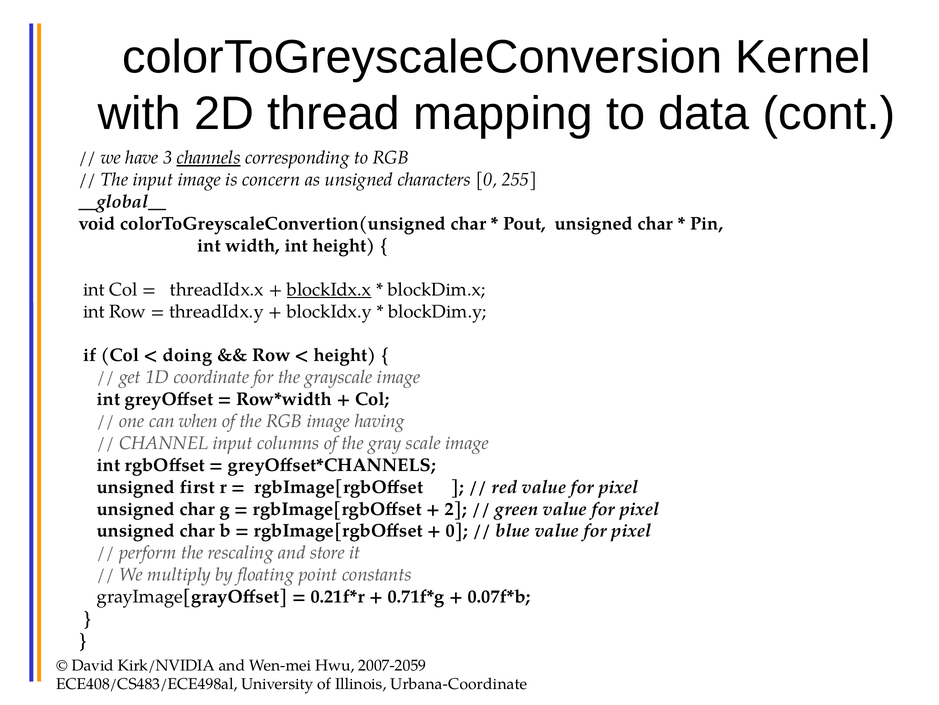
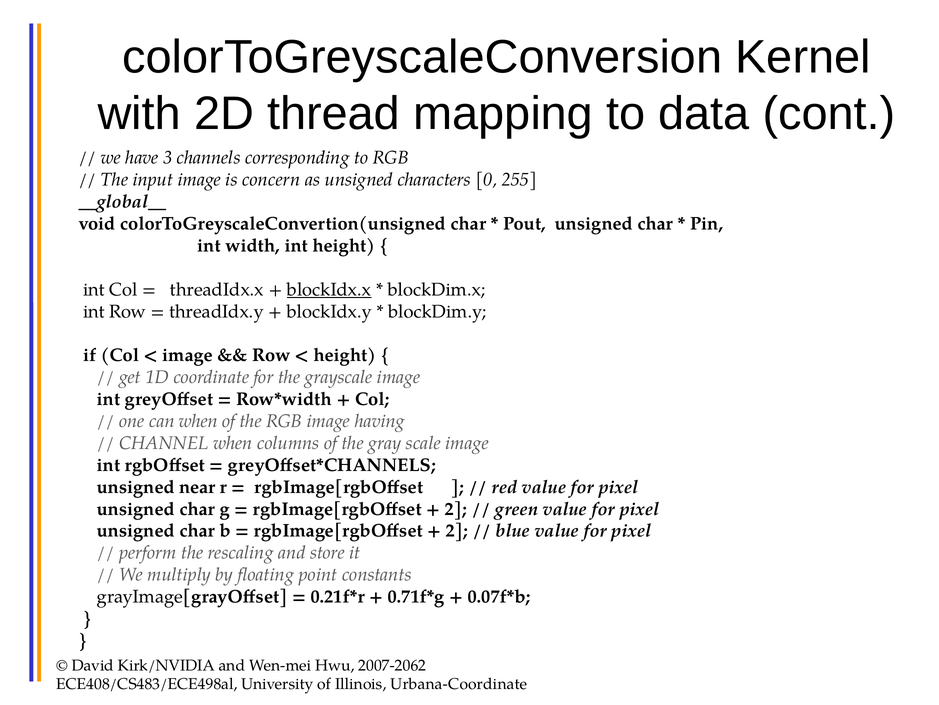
channels underline: present -> none
doing at (187, 355): doing -> image
CHANNEL input: input -> when
first: first -> near
0 at (457, 530): 0 -> 2
2007-2059: 2007-2059 -> 2007-2062
